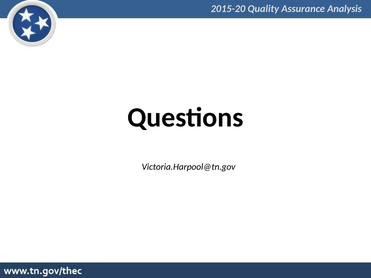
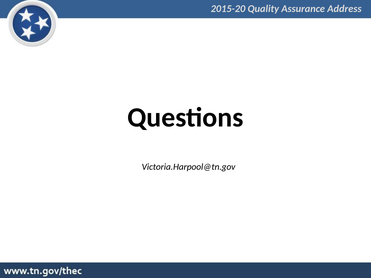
Analysis: Analysis -> Address
